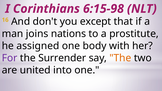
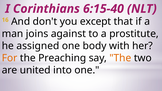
6:15-98: 6:15-98 -> 6:15-40
nations: nations -> against
For colour: purple -> orange
Surrender: Surrender -> Preaching
